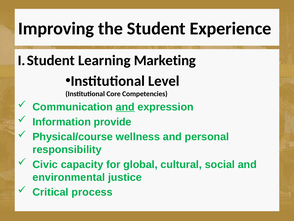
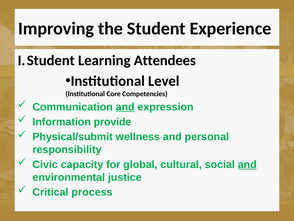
Marketing: Marketing -> Attendees
Physical/course: Physical/course -> Physical/submit
and at (247, 164) underline: none -> present
